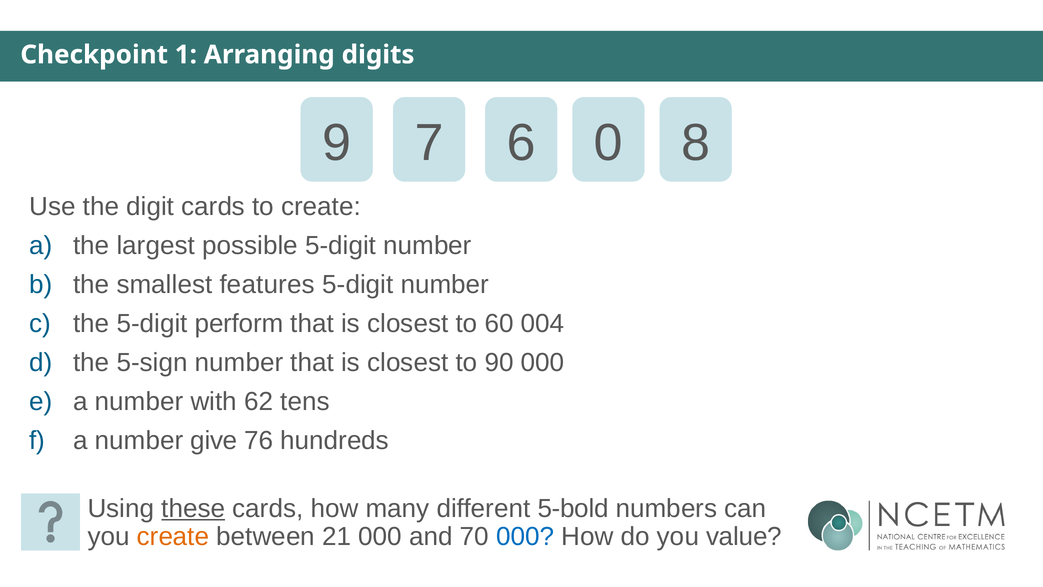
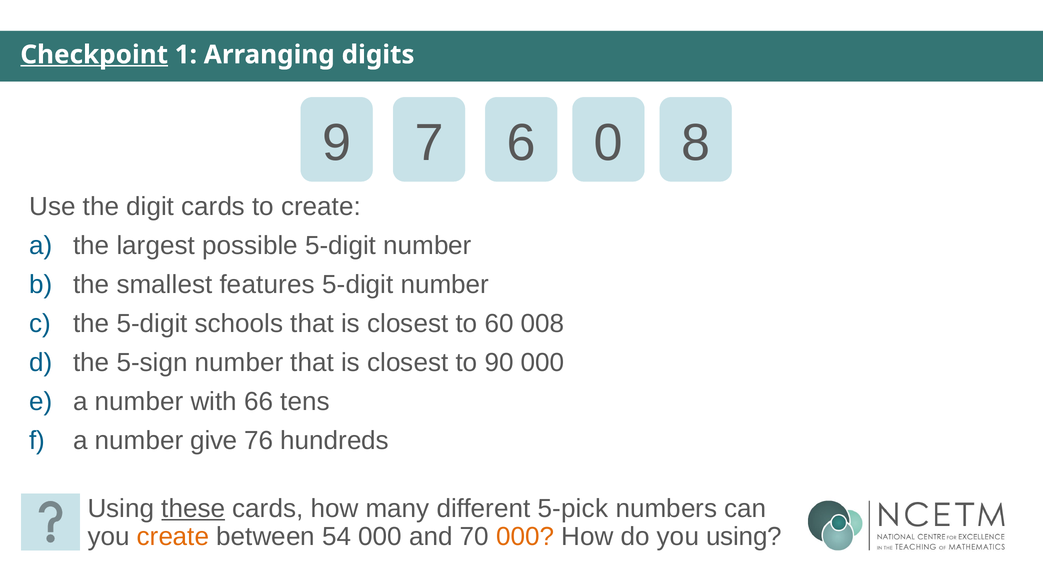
Checkpoint underline: none -> present
perform: perform -> schools
004: 004 -> 008
62: 62 -> 66
5-bold: 5-bold -> 5-pick
21: 21 -> 54
000 at (525, 536) colour: blue -> orange
you value: value -> using
